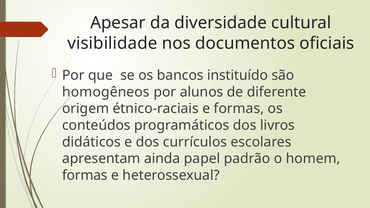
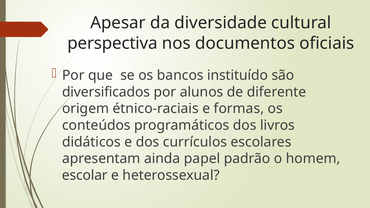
visibilidade: visibilidade -> perspectiva
homogêneos: homogêneos -> diversificados
formas at (85, 175): formas -> escolar
